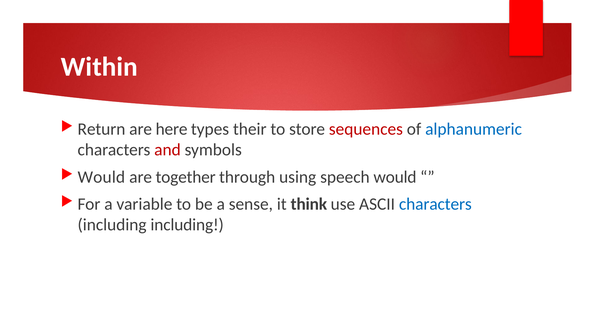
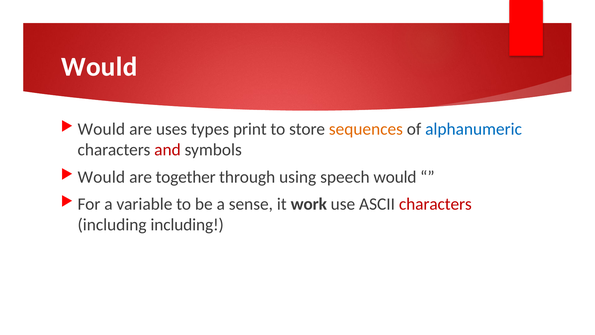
Within at (99, 67): Within -> Would
Return at (101, 129): Return -> Would
here: here -> uses
their: their -> print
sequences colour: red -> orange
think: think -> work
characters at (435, 204) colour: blue -> red
